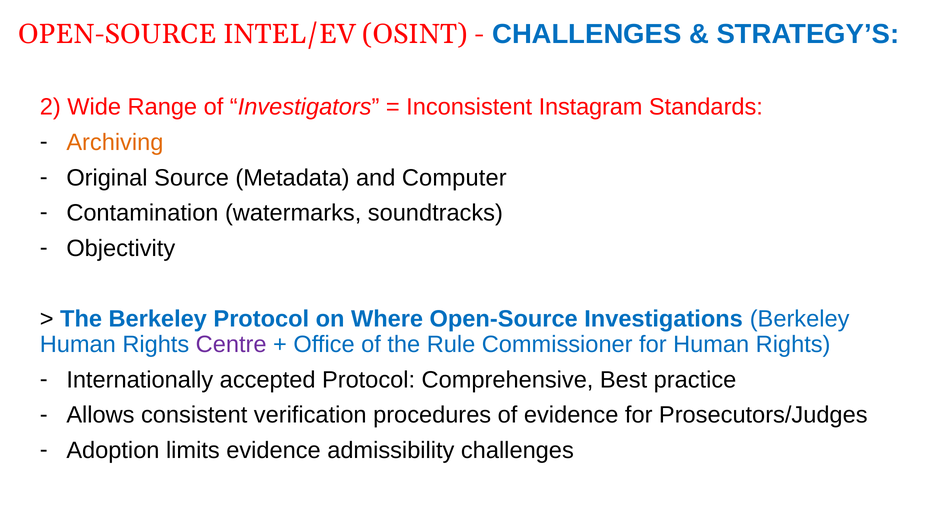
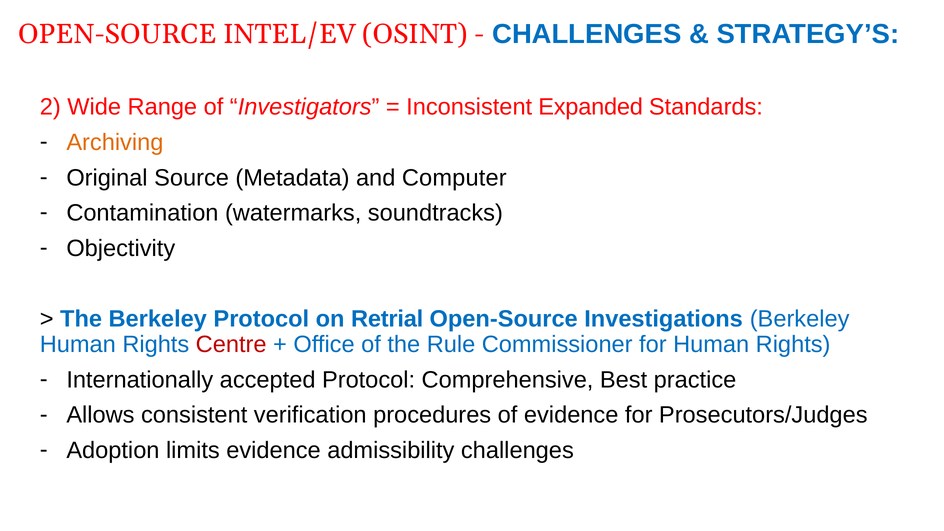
Instagram: Instagram -> Expanded
Where: Where -> Retrial
Centre colour: purple -> red
